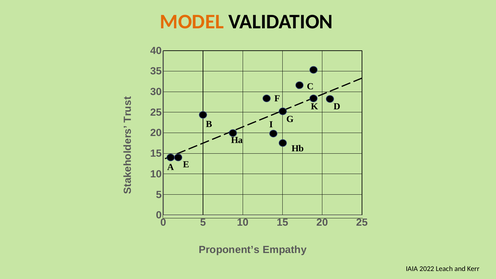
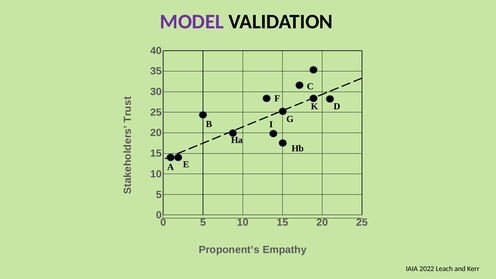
MODEL colour: orange -> purple
